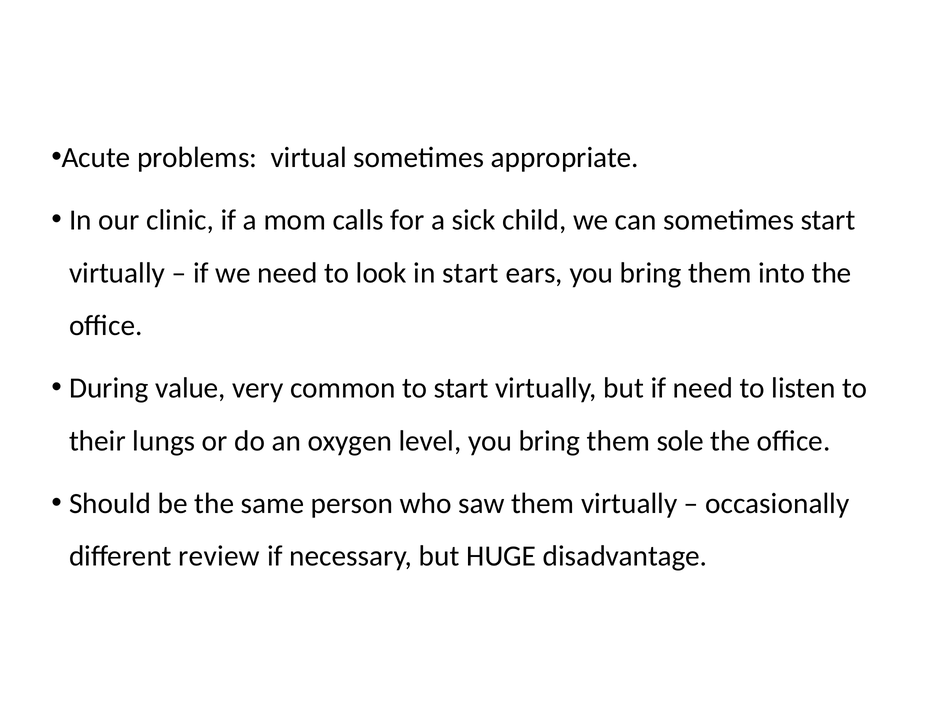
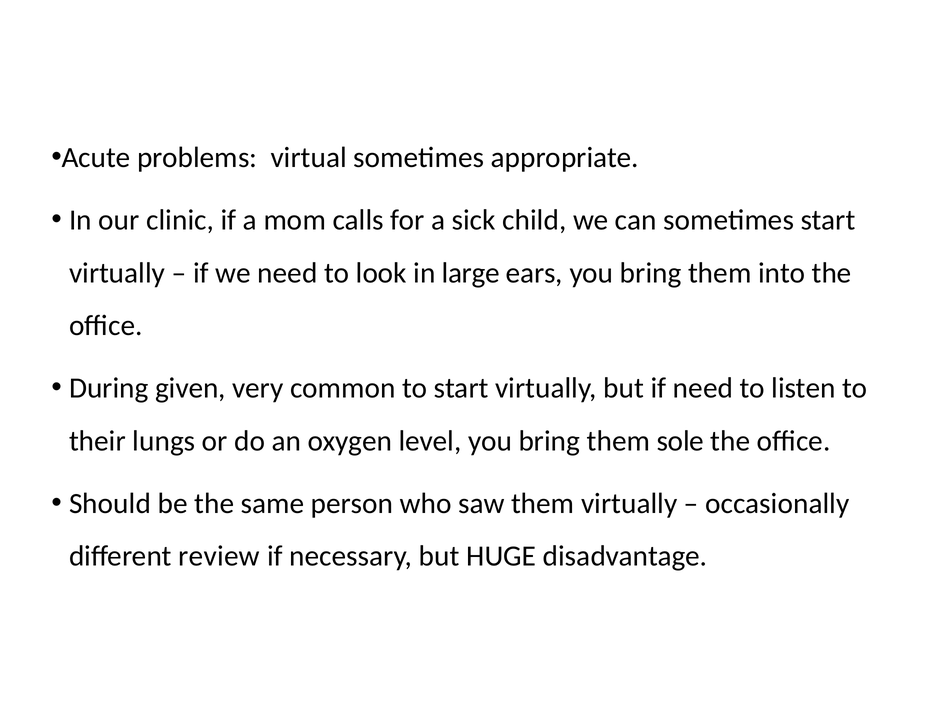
in start: start -> large
value: value -> given
